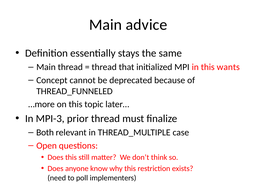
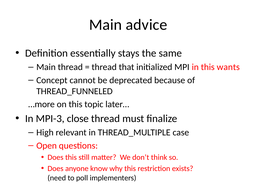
prior: prior -> close
Both: Both -> High
